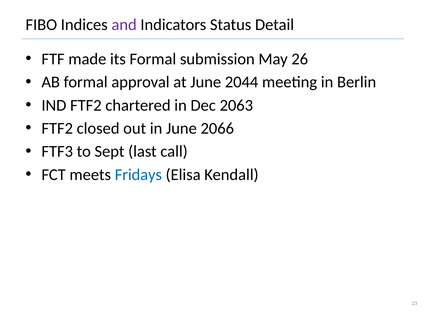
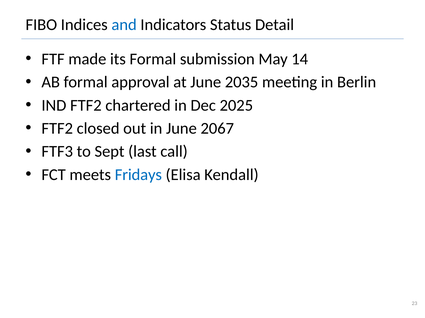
and colour: purple -> blue
26: 26 -> 14
2044: 2044 -> 2035
2063: 2063 -> 2025
2066: 2066 -> 2067
